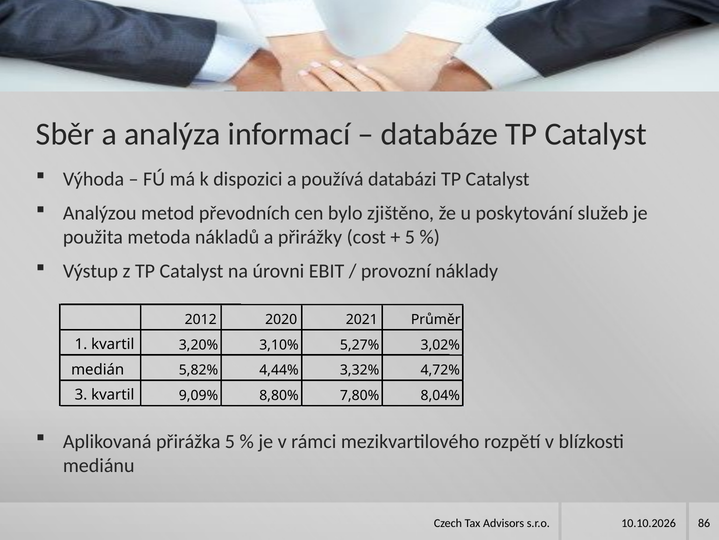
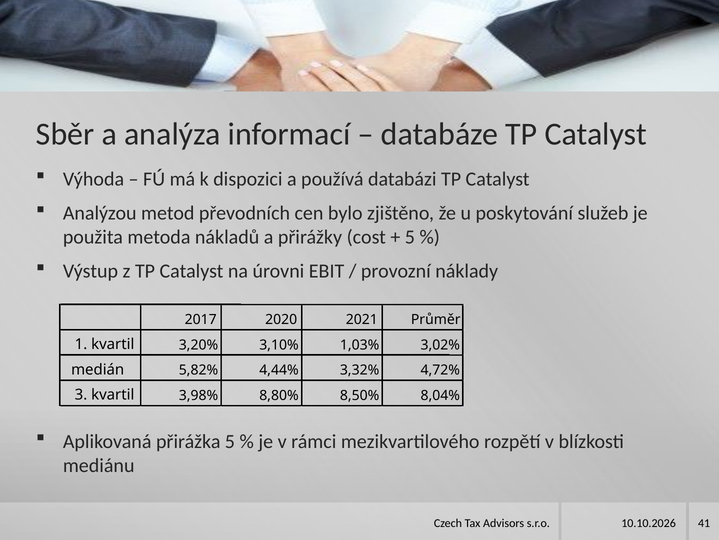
2012: 2012 -> 2017
5,27%: 5,27% -> 1,03%
9,09%: 9,09% -> 3,98%
7,80%: 7,80% -> 8,50%
86: 86 -> 41
